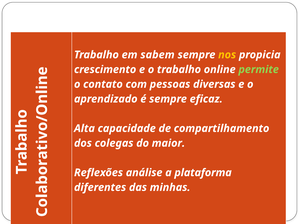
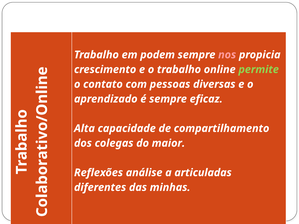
sabem: sabem -> podem
nos colour: yellow -> pink
plataforma: plataforma -> articuladas
